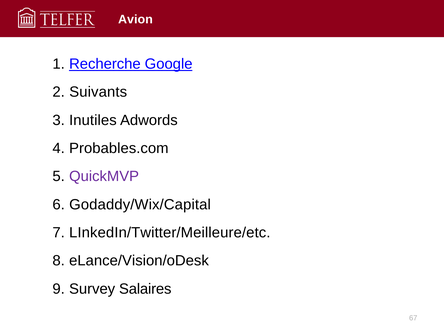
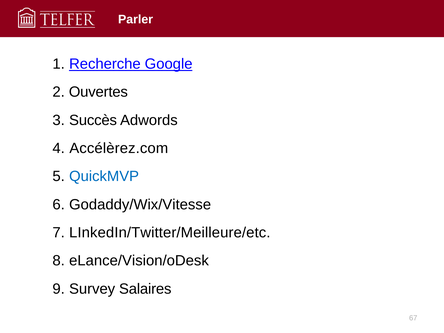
Avion: Avion -> Parler
Suivants: Suivants -> Ouvertes
Inutiles: Inutiles -> Succès
Probables.com: Probables.com -> Accélèrez.com
QuickMVP colour: purple -> blue
Godaddy/Wix/Capital: Godaddy/Wix/Capital -> Godaddy/Wix/Vitesse
